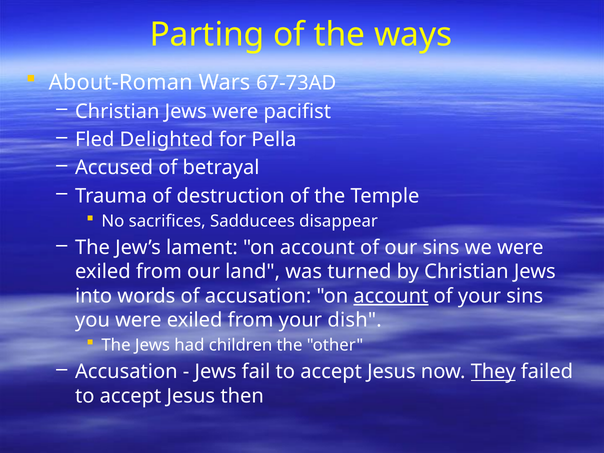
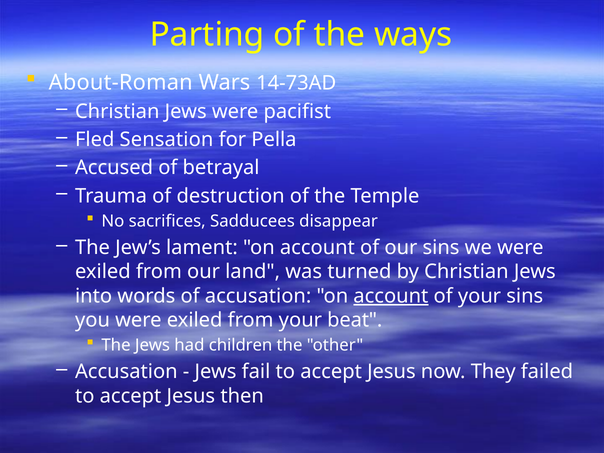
67-73AD: 67-73AD -> 14-73AD
Delighted: Delighted -> Sensation
dish: dish -> beat
They underline: present -> none
